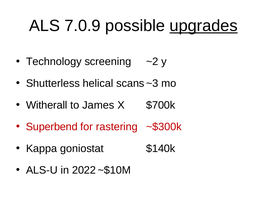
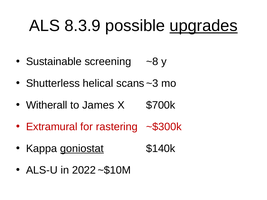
7.0.9: 7.0.9 -> 8.3.9
Technology: Technology -> Sustainable
~2: ~2 -> ~8
Superbend: Superbend -> Extramural
goniostat underline: none -> present
